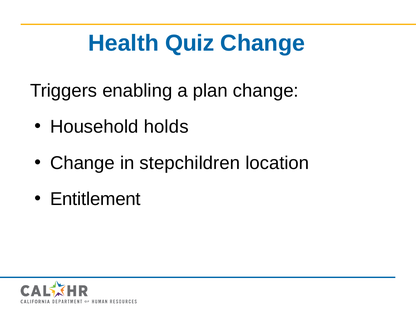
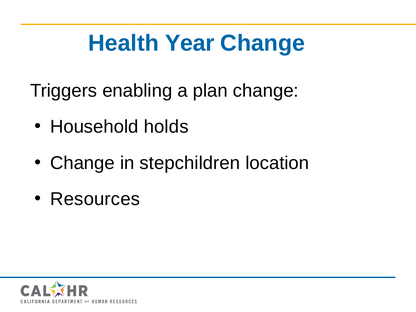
Quiz: Quiz -> Year
Entitlement: Entitlement -> Resources
